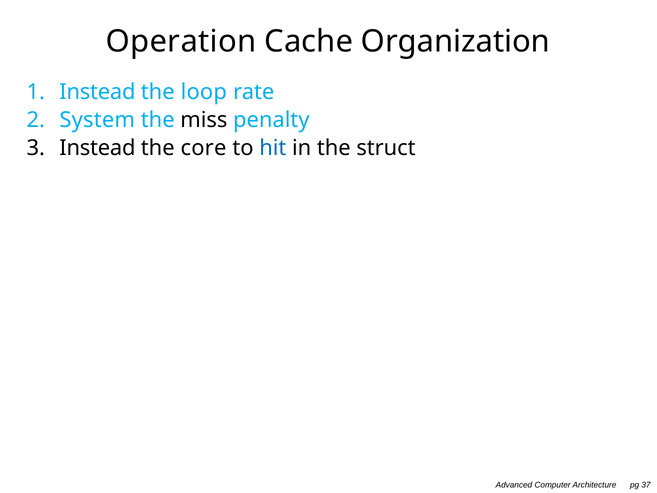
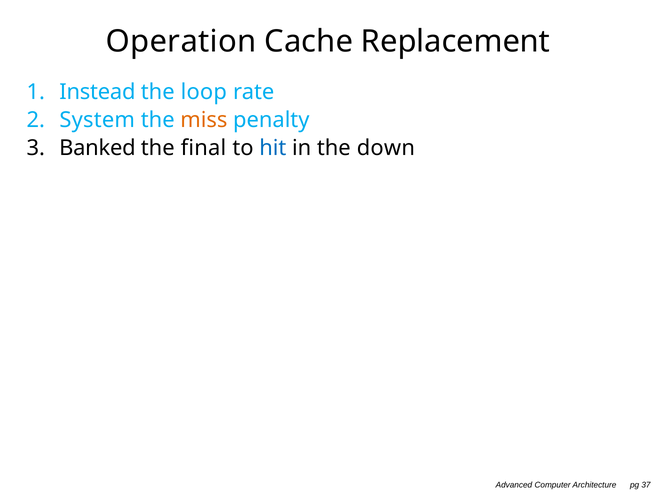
Organization: Organization -> Replacement
miss colour: black -> orange
Instead at (97, 148): Instead -> Banked
core: core -> final
struct: struct -> down
